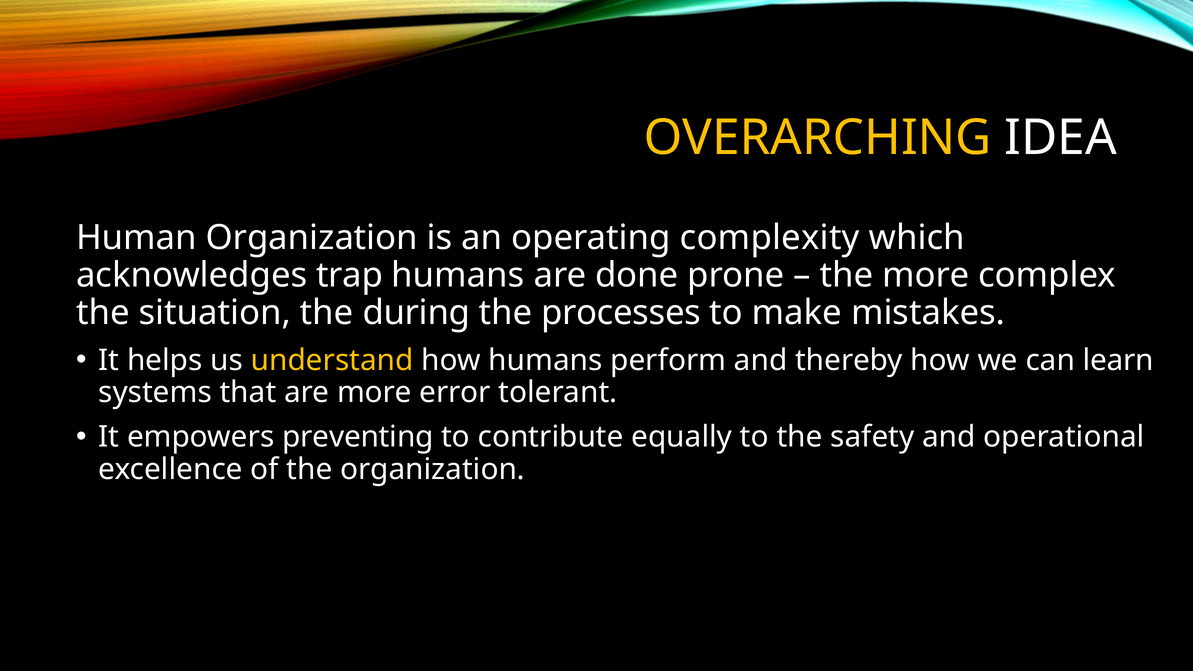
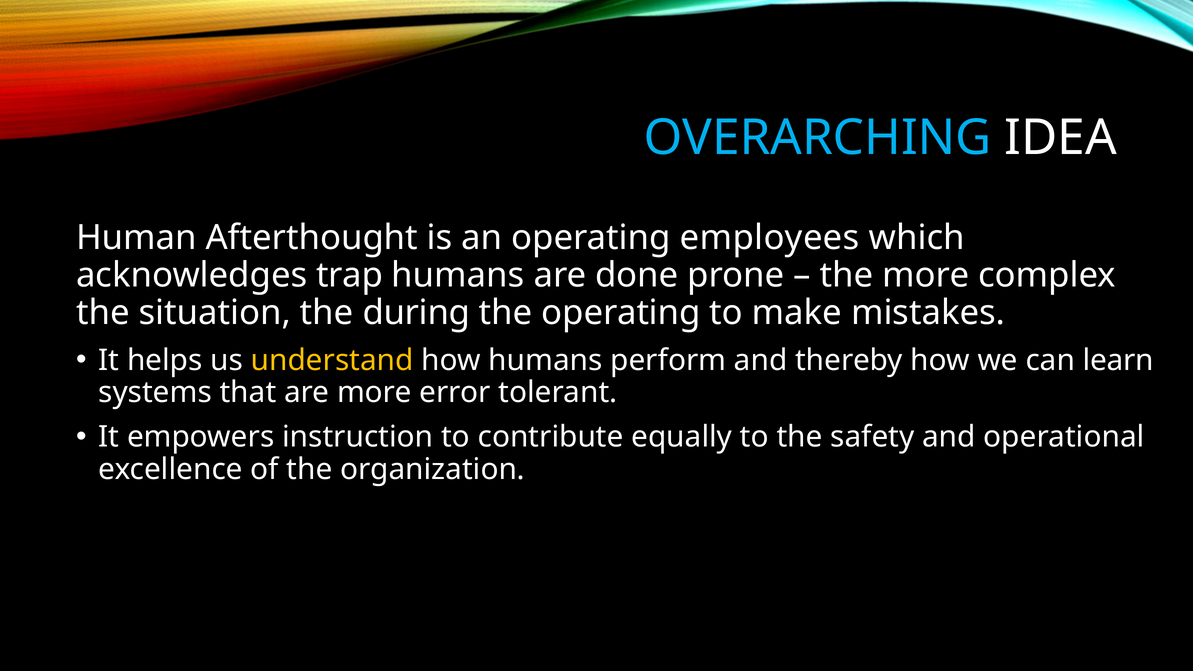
OVERARCHING colour: yellow -> light blue
Human Organization: Organization -> Afterthought
complexity: complexity -> employees
the processes: processes -> operating
preventing: preventing -> instruction
